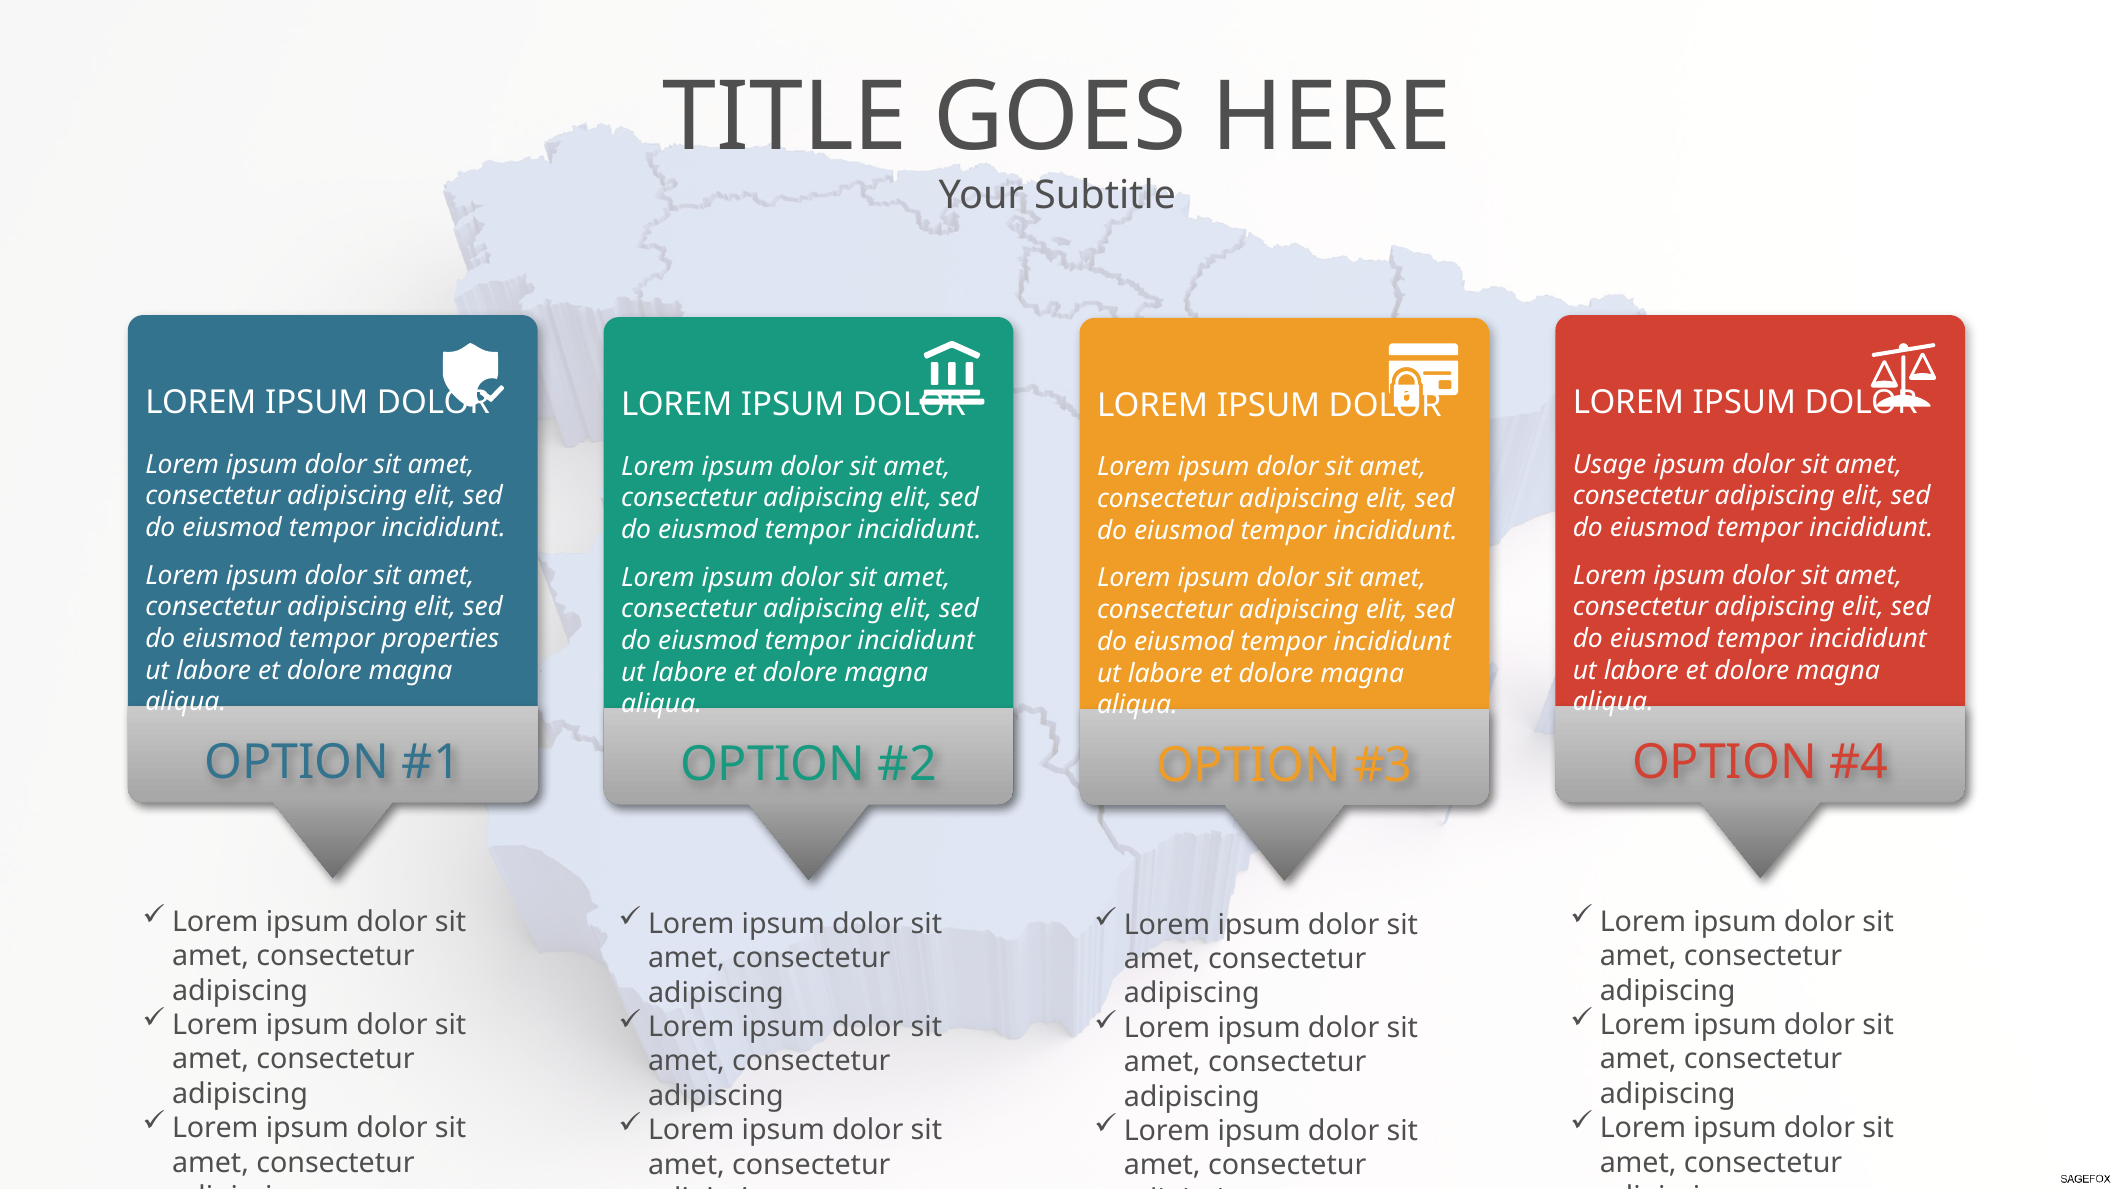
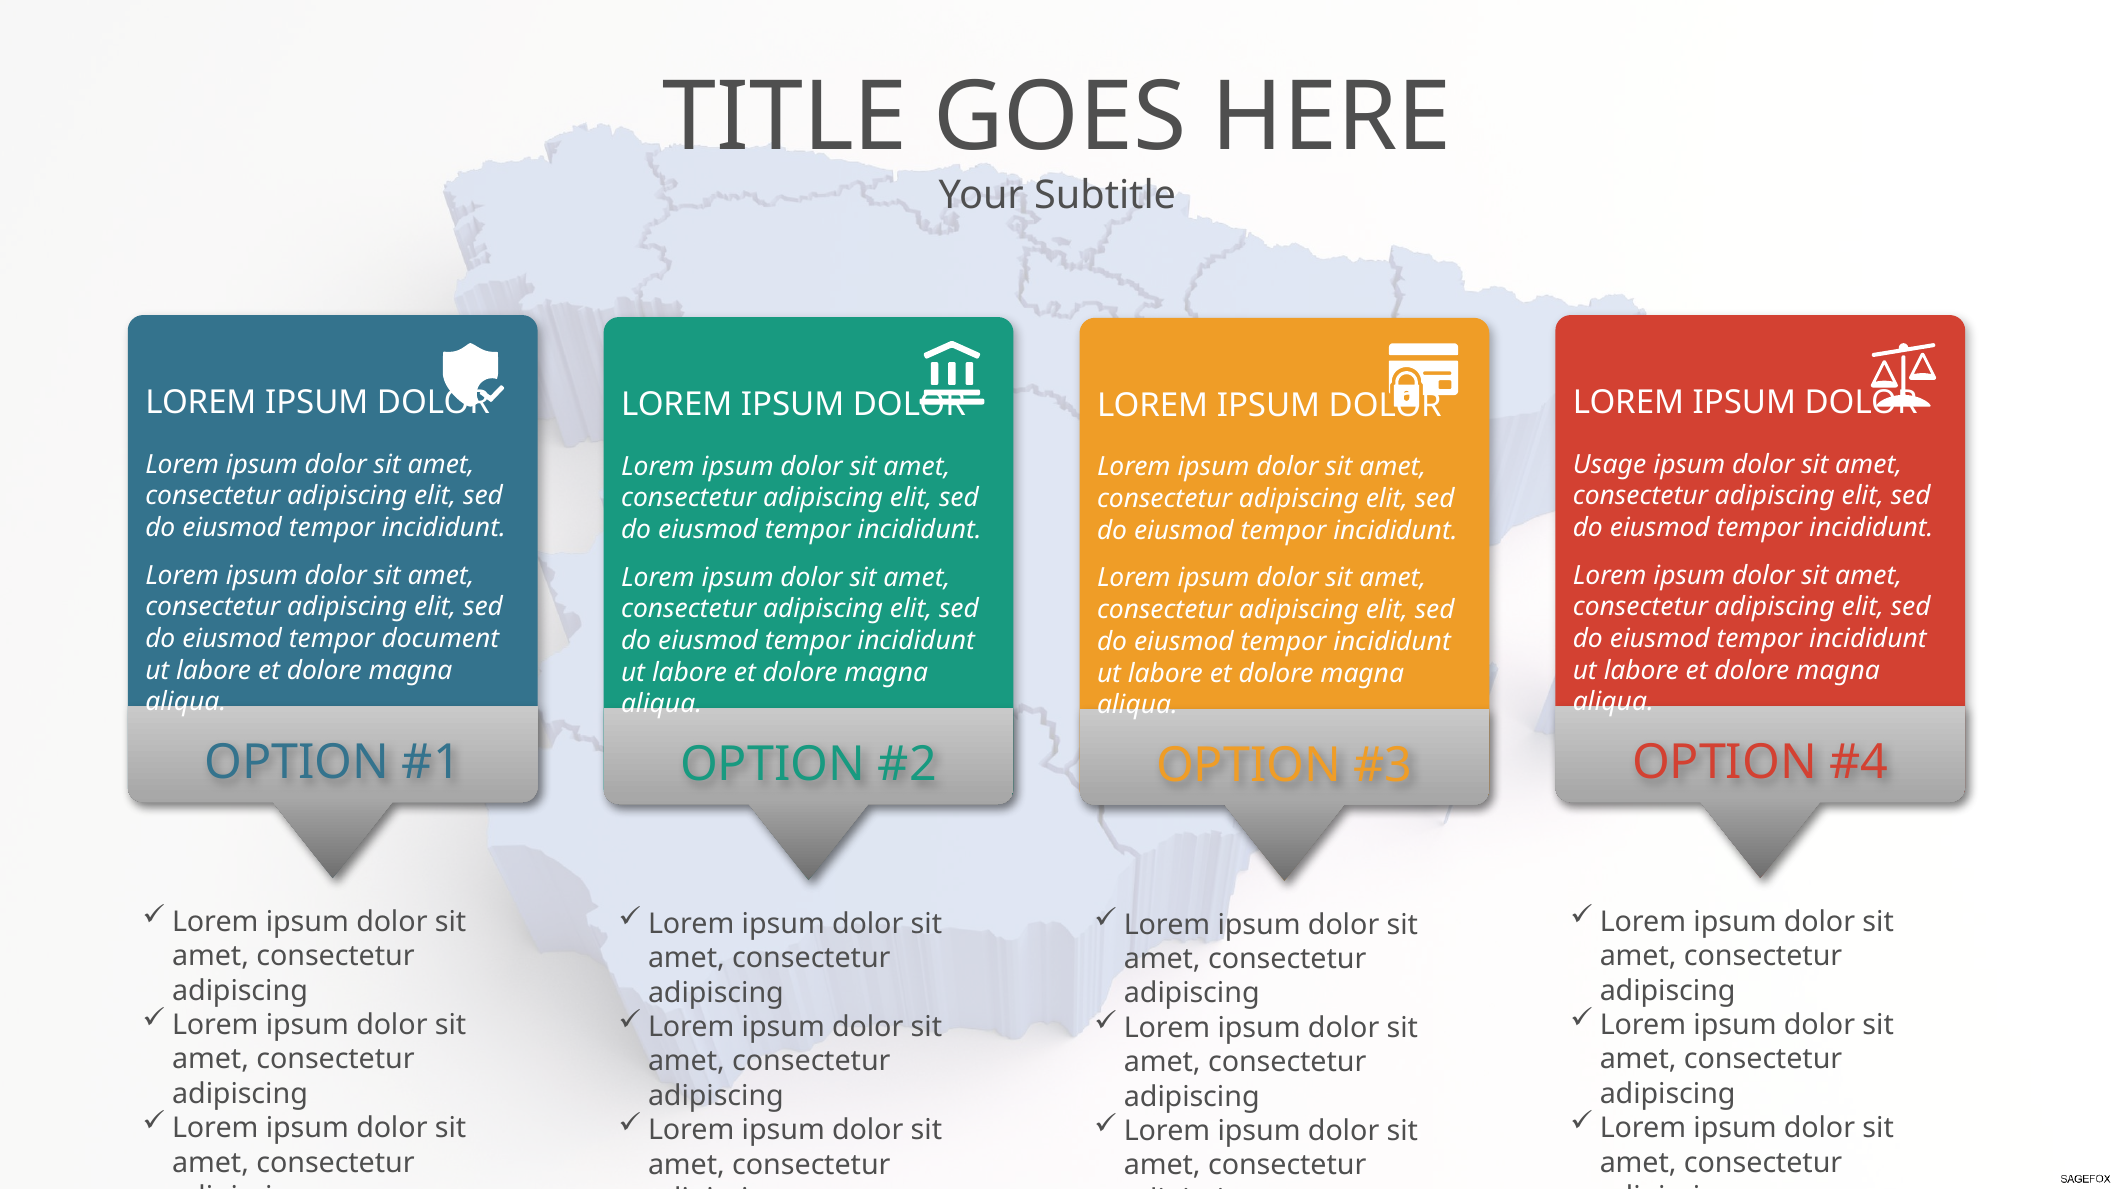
properties: properties -> document
